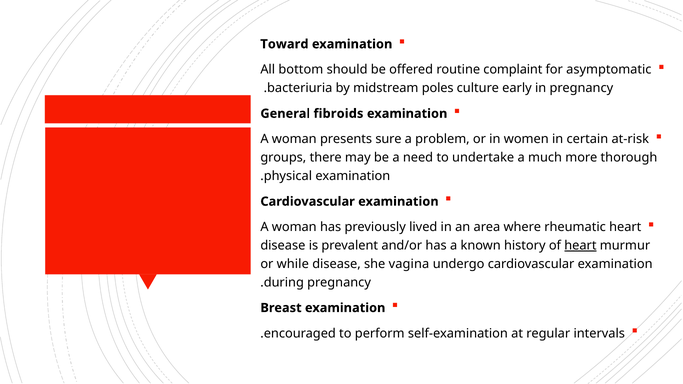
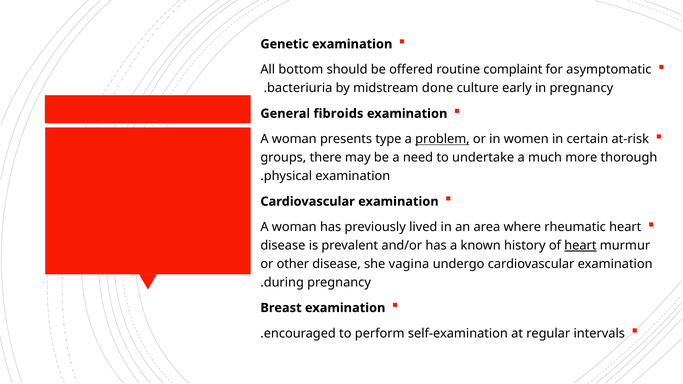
Toward: Toward -> Genetic
poles: poles -> done
sure: sure -> type
problem underline: none -> present
while: while -> other
